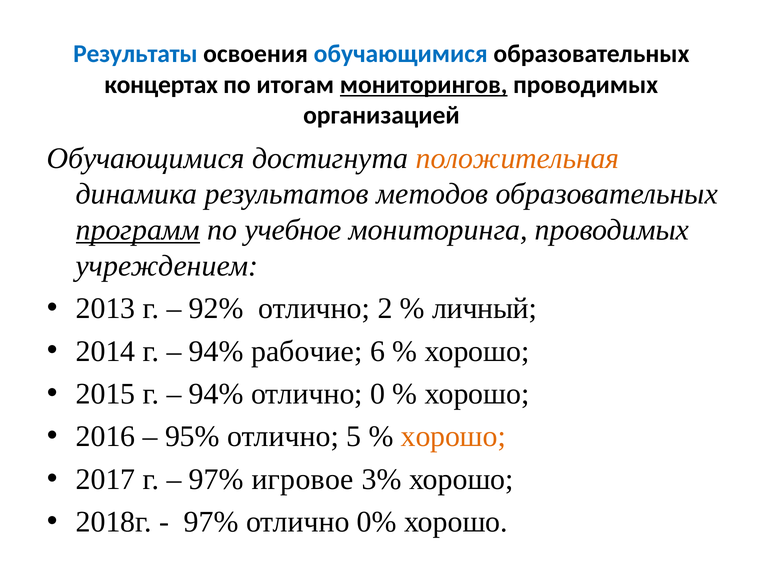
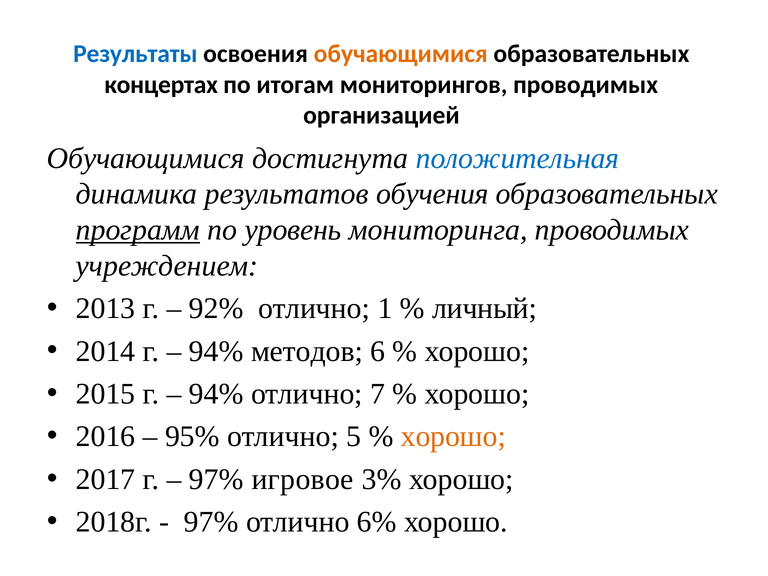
обучающимися at (401, 54) colour: blue -> orange
мониторингов underline: present -> none
положительная colour: orange -> blue
методов: методов -> обучения
учебное: учебное -> уровень
2: 2 -> 1
рабочие: рабочие -> методов
0: 0 -> 7
0%: 0% -> 6%
